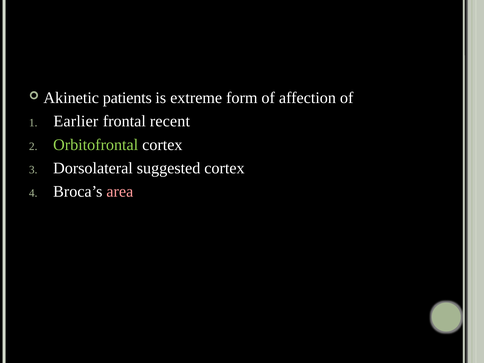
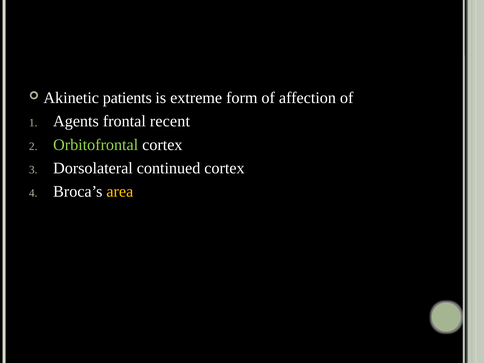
Earlier: Earlier -> Agents
suggested: suggested -> continued
area colour: pink -> yellow
